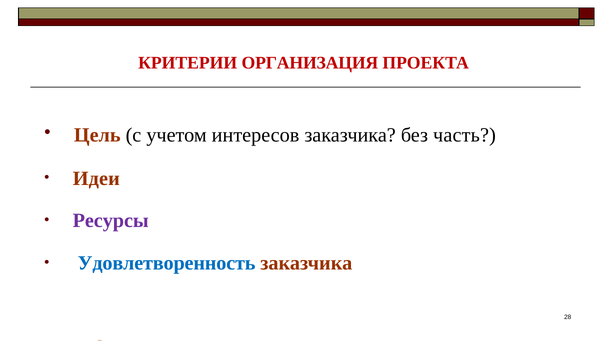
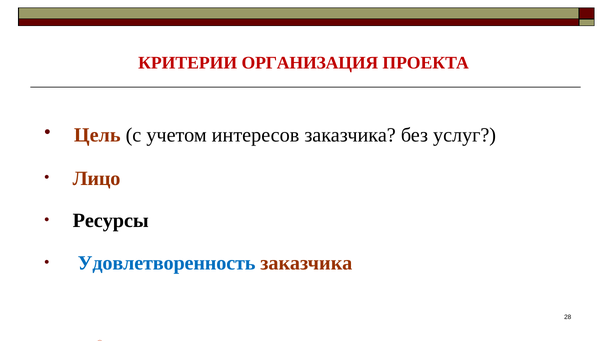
часть: часть -> услуг
Идеи: Идеи -> Лицо
Ресурсы colour: purple -> black
